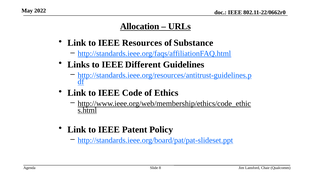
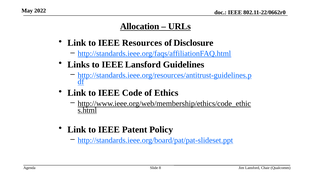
Substance: Substance -> Disclosure
IEEE Different: Different -> Lansford
